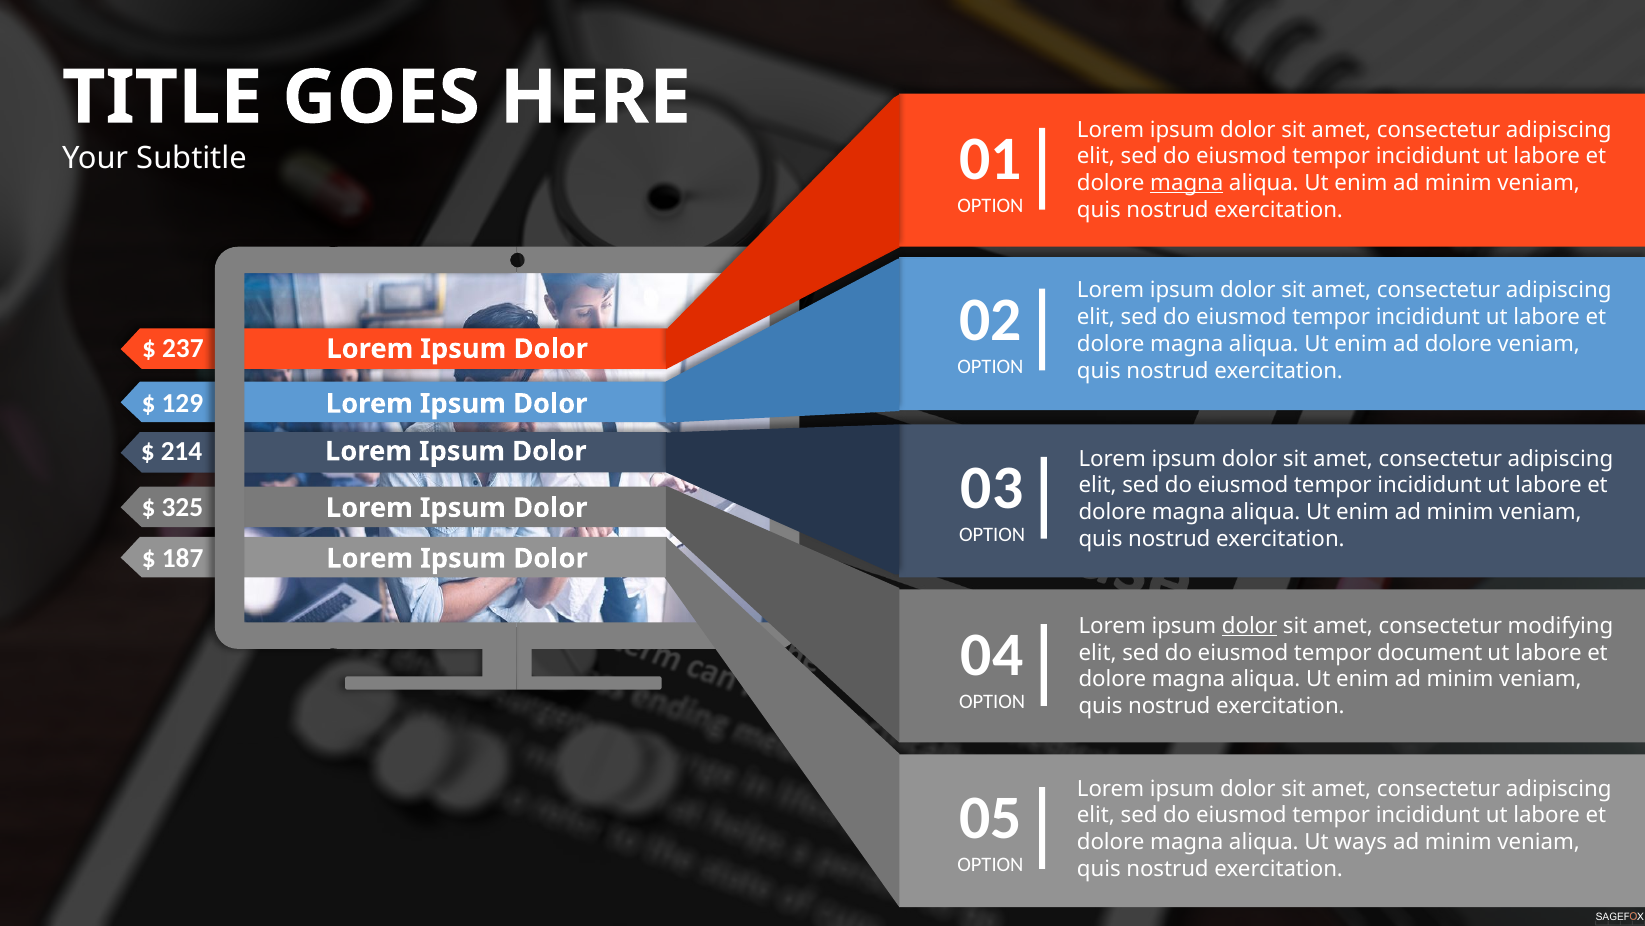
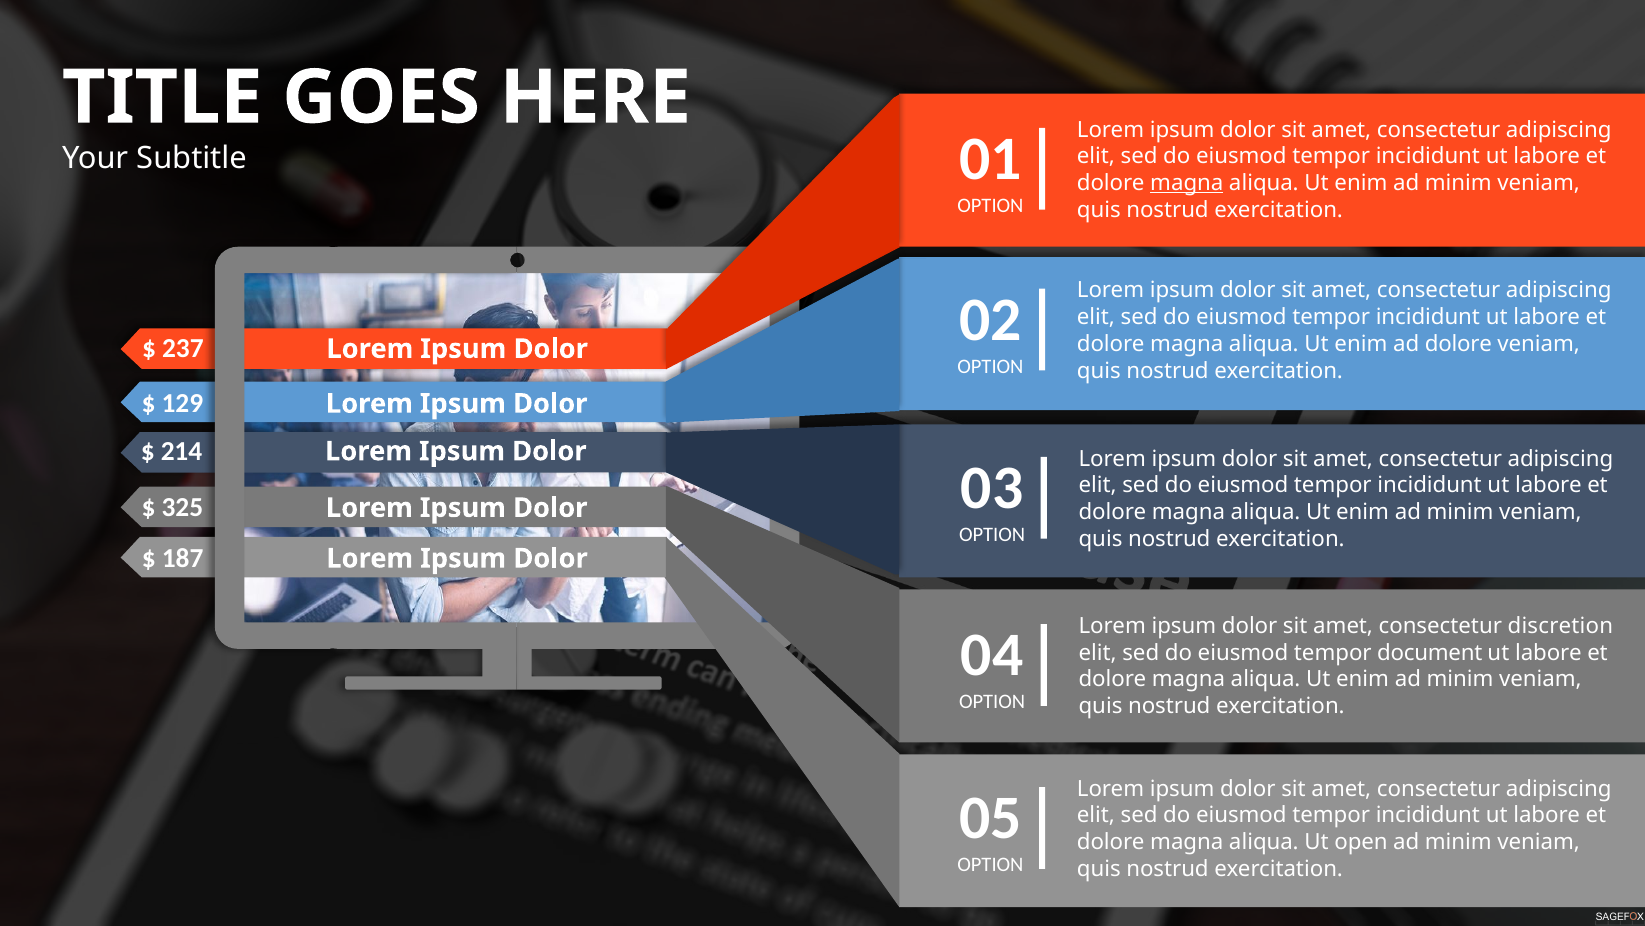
dolor at (1250, 625) underline: present -> none
modifying: modifying -> discretion
ways: ways -> open
